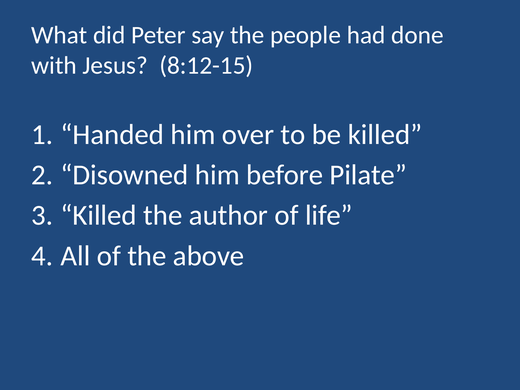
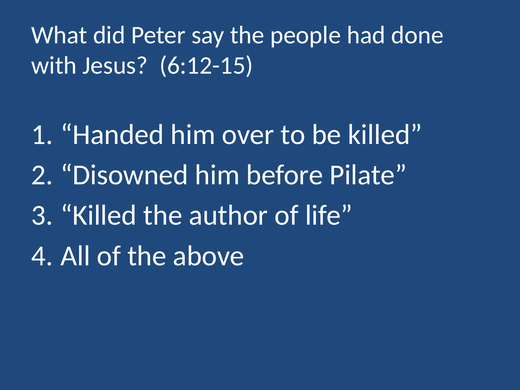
8:12-15: 8:12-15 -> 6:12-15
